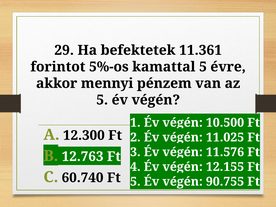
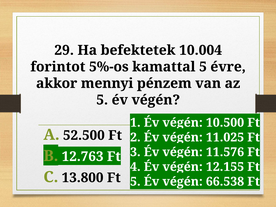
11.361: 11.361 -> 10.004
12.300: 12.300 -> 52.500
60.740: 60.740 -> 13.800
90.755: 90.755 -> 66.538
